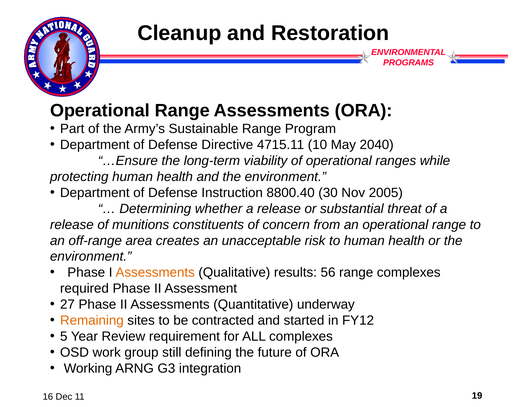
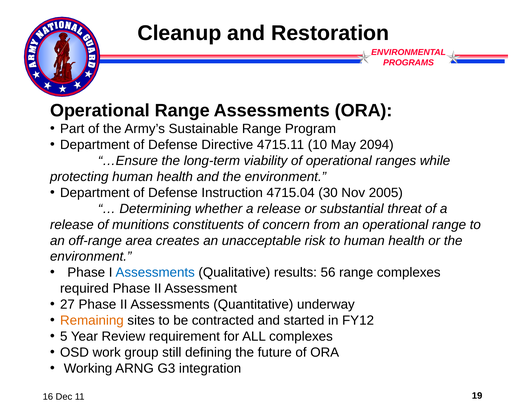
2040: 2040 -> 2094
8800.40: 8800.40 -> 4715.04
Assessments at (155, 273) colour: orange -> blue
